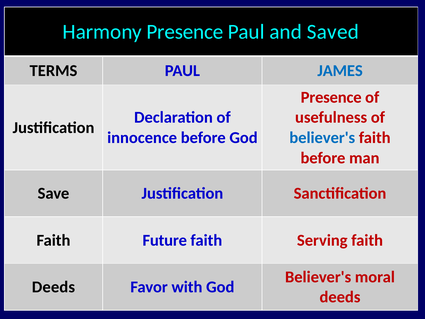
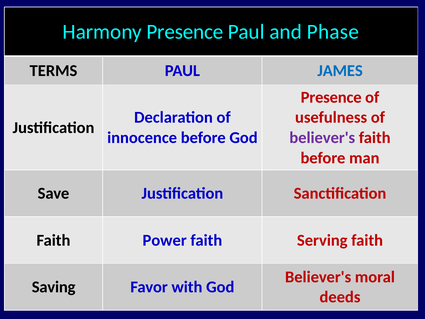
Saved: Saved -> Phase
believer's at (322, 138) colour: blue -> purple
Future: Future -> Power
Deeds at (53, 287): Deeds -> Saving
